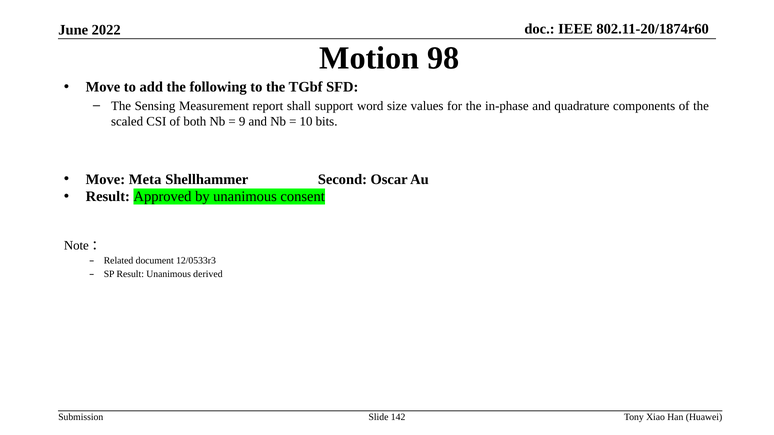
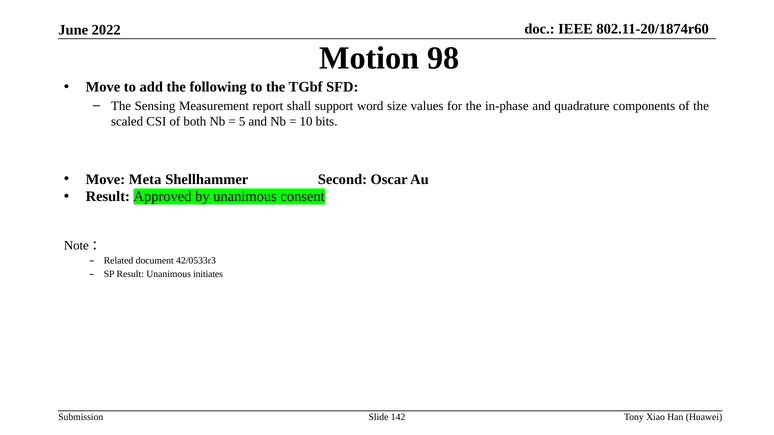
9: 9 -> 5
12/0533r3: 12/0533r3 -> 42/0533r3
derived: derived -> initiates
